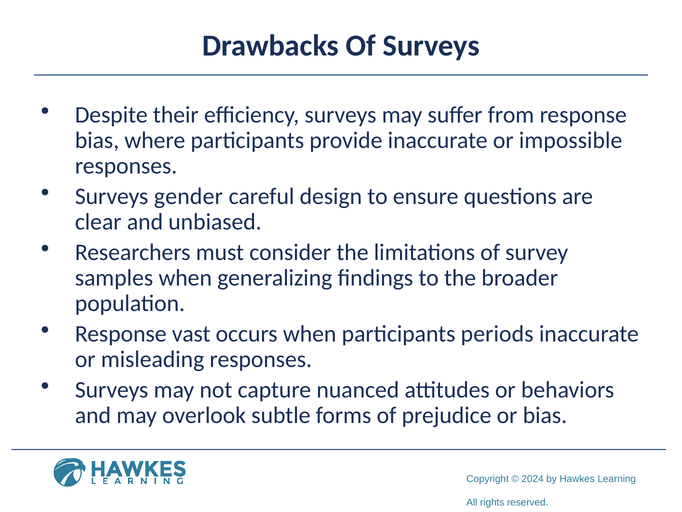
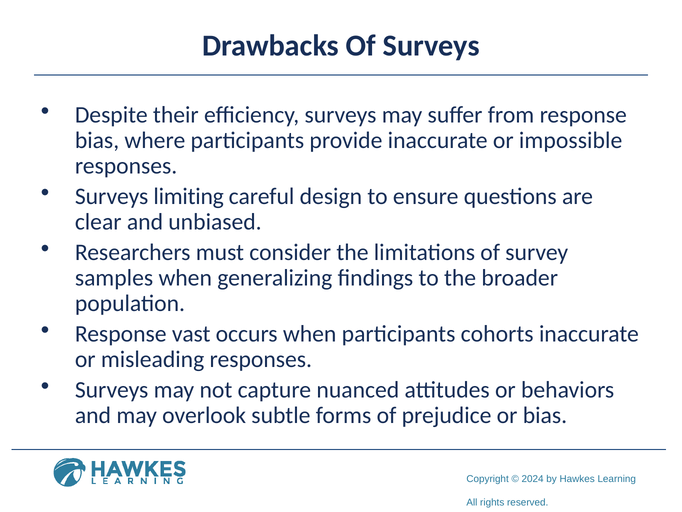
gender: gender -> limiting
periods: periods -> cohorts
